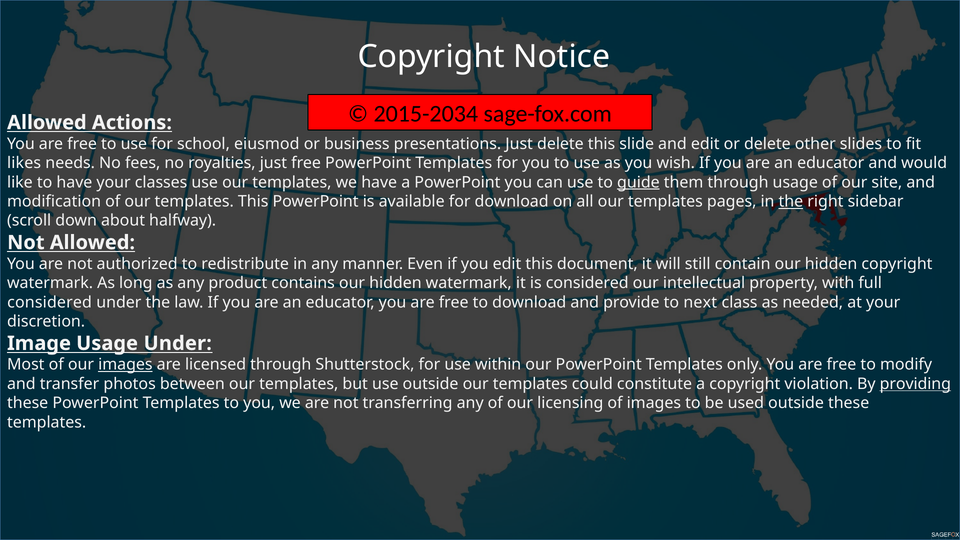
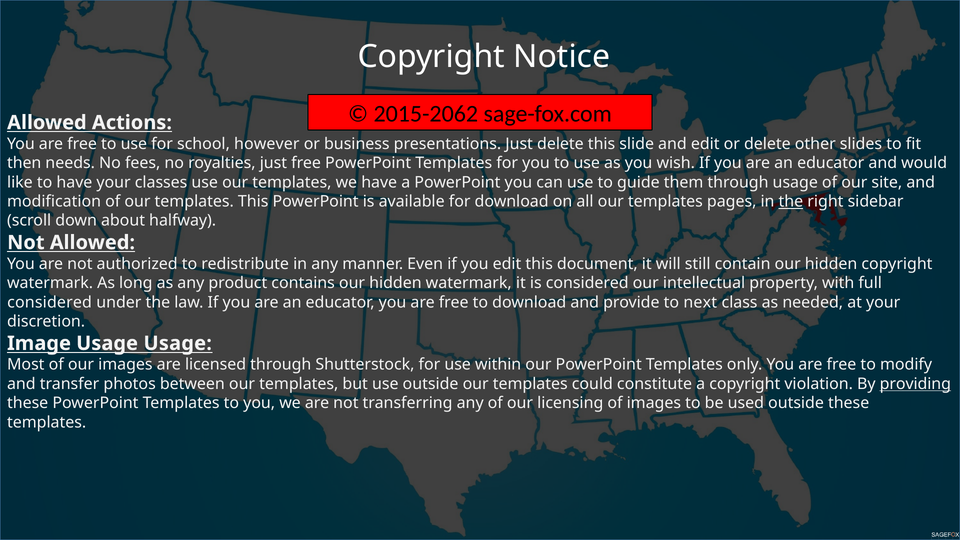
2015-2034: 2015-2034 -> 2015-2062
eiusmod: eiusmod -> however
likes: likes -> then
guide underline: present -> none
Usage Under: Under -> Usage
images at (125, 365) underline: present -> none
